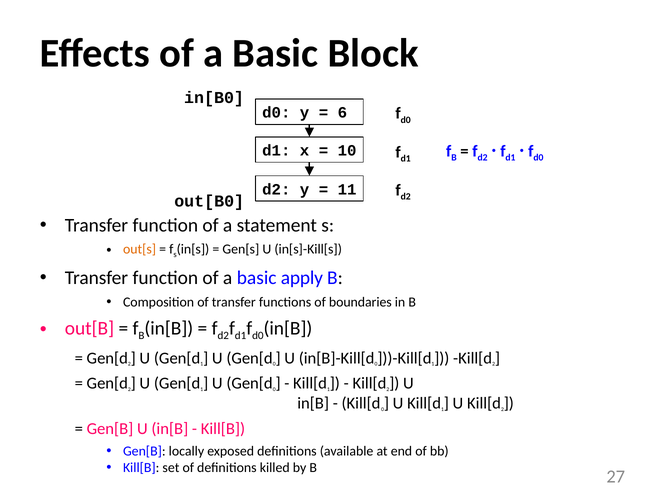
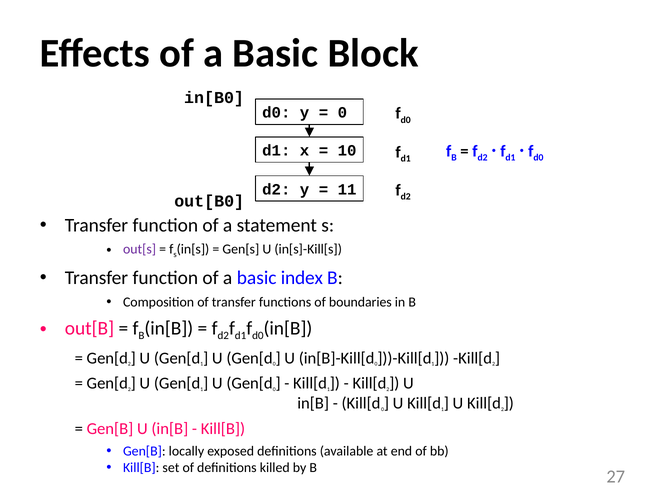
6 at (342, 113): 6 -> 0
out[s colour: orange -> purple
apply: apply -> index
